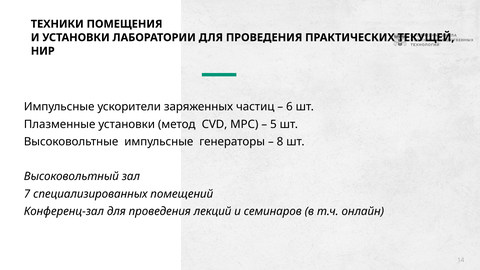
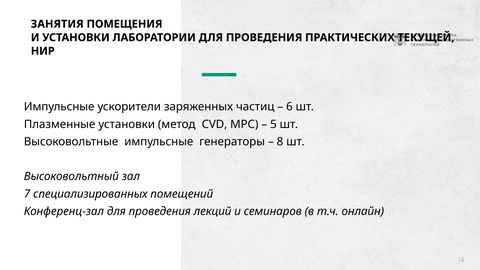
ТЕХНИКИ: ТЕХНИКИ -> ЗАНЯТИЯ
